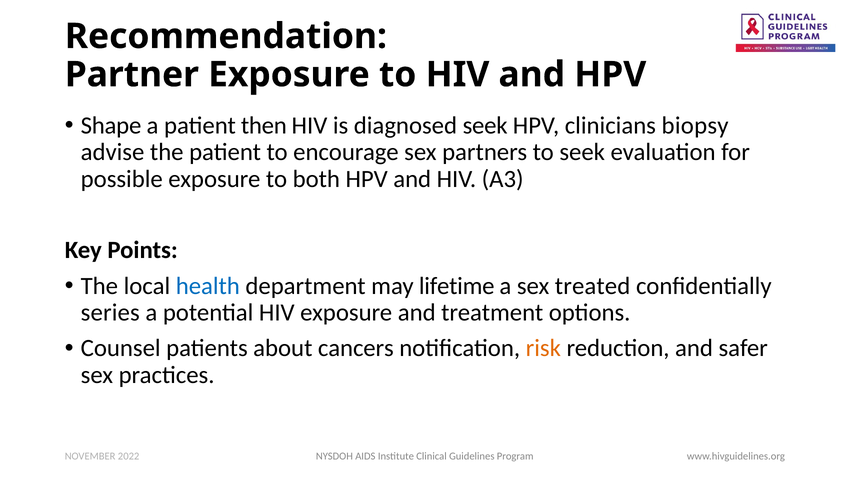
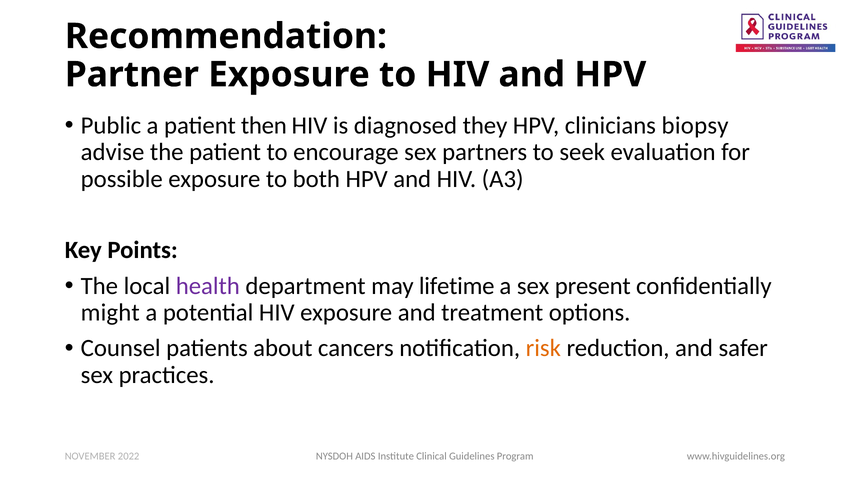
Shape: Shape -> Public
diagnosed seek: seek -> they
health colour: blue -> purple
treated: treated -> present
series: series -> might
